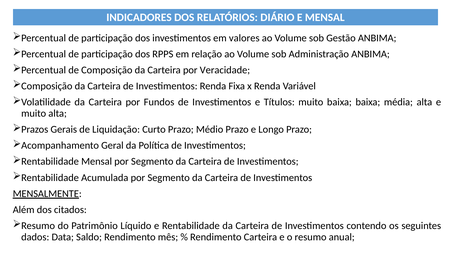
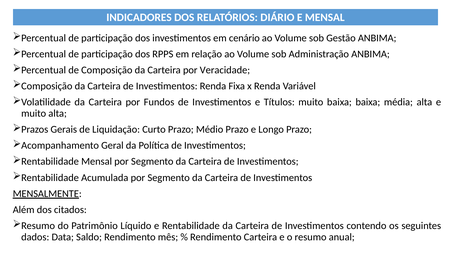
valores: valores -> cenário
